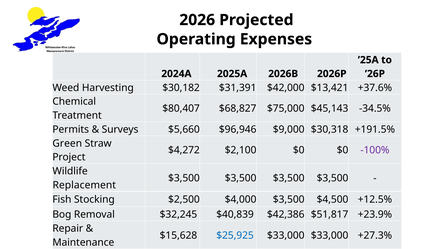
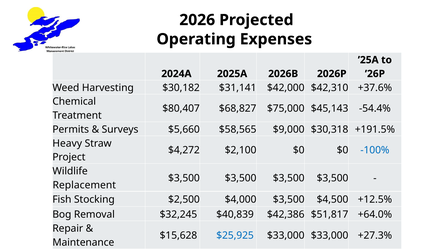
$31,391: $31,391 -> $31,141
$13,421: $13,421 -> $42,310
-34.5%: -34.5% -> -54.4%
$96,946: $96,946 -> $58,565
Green: Green -> Heavy
-100% colour: purple -> blue
+23.9%: +23.9% -> +64.0%
